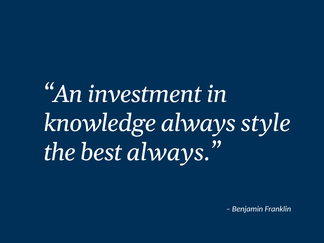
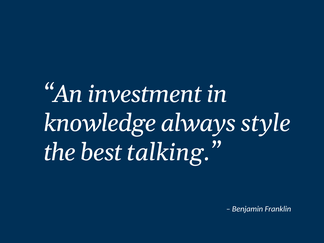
best always: always -> talking
